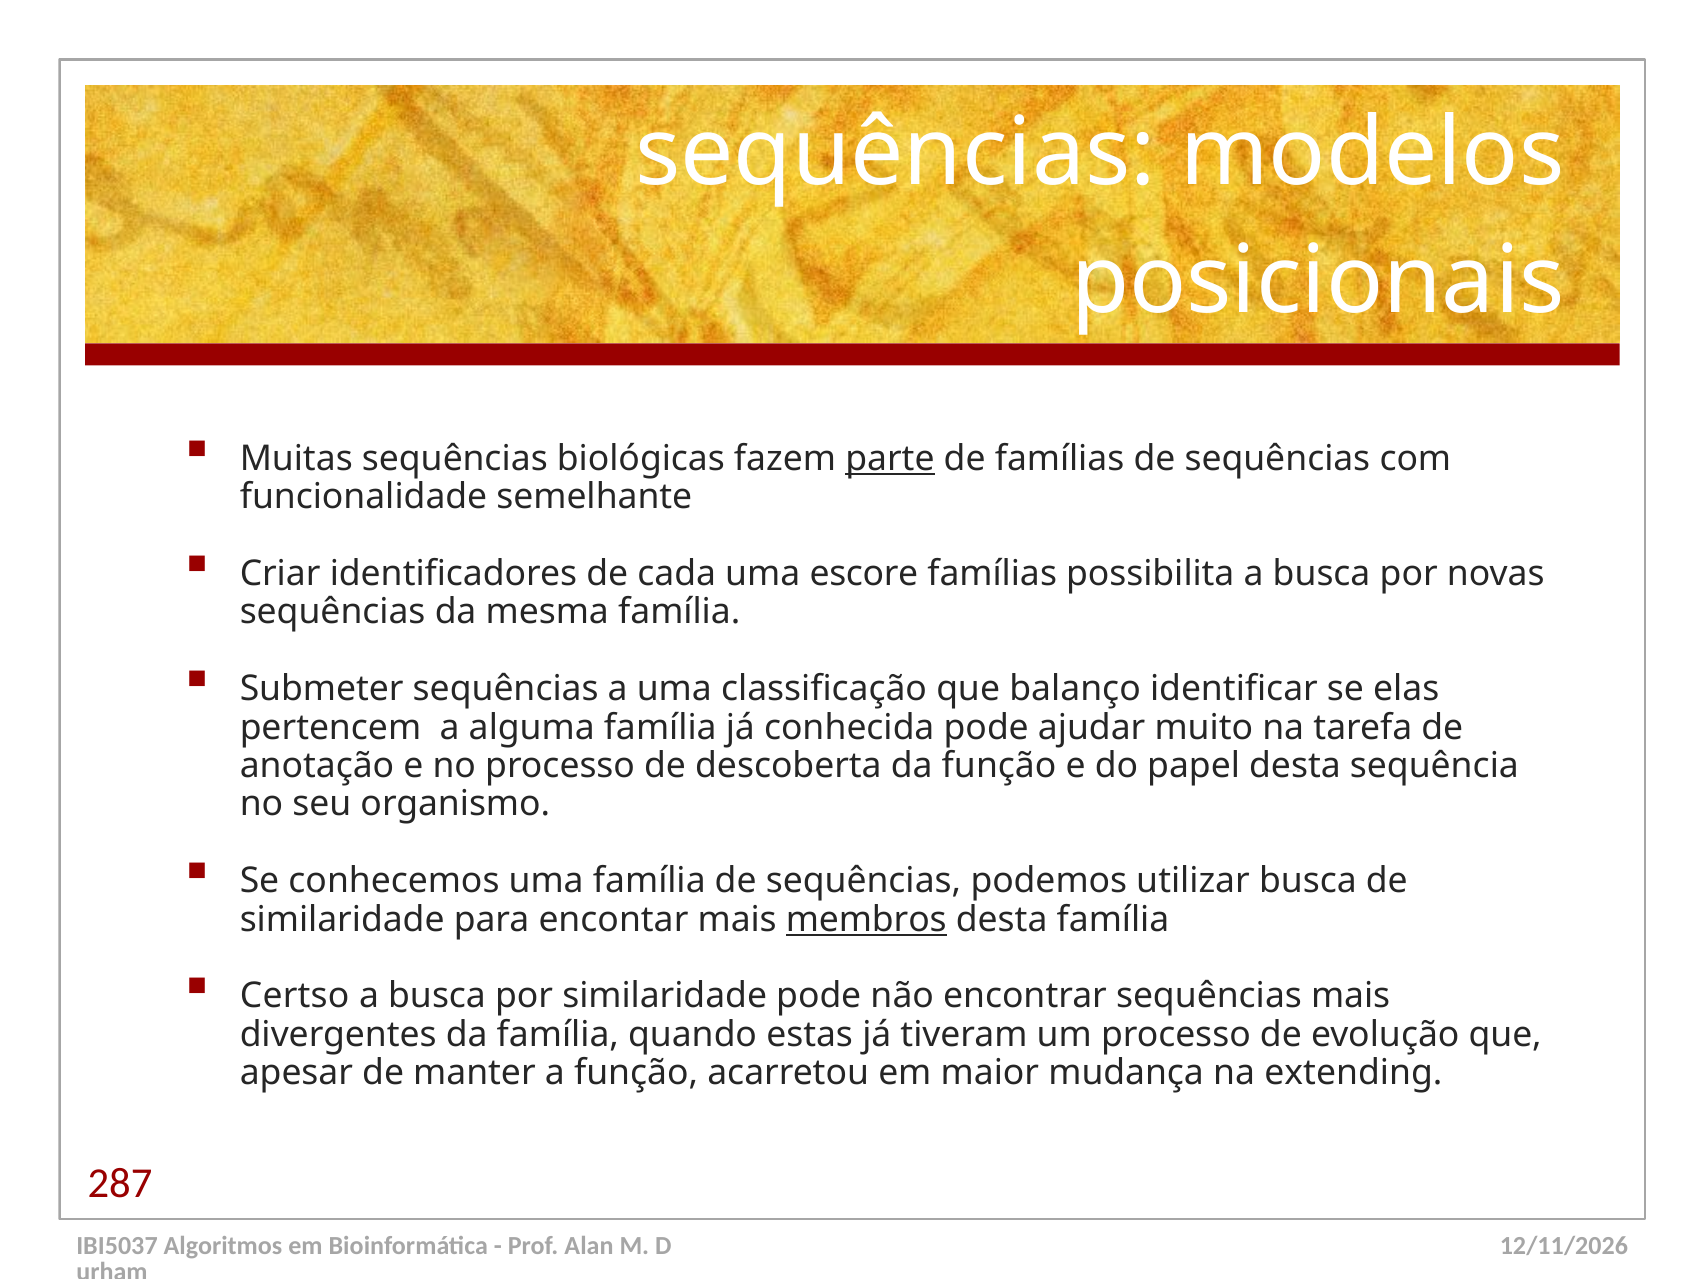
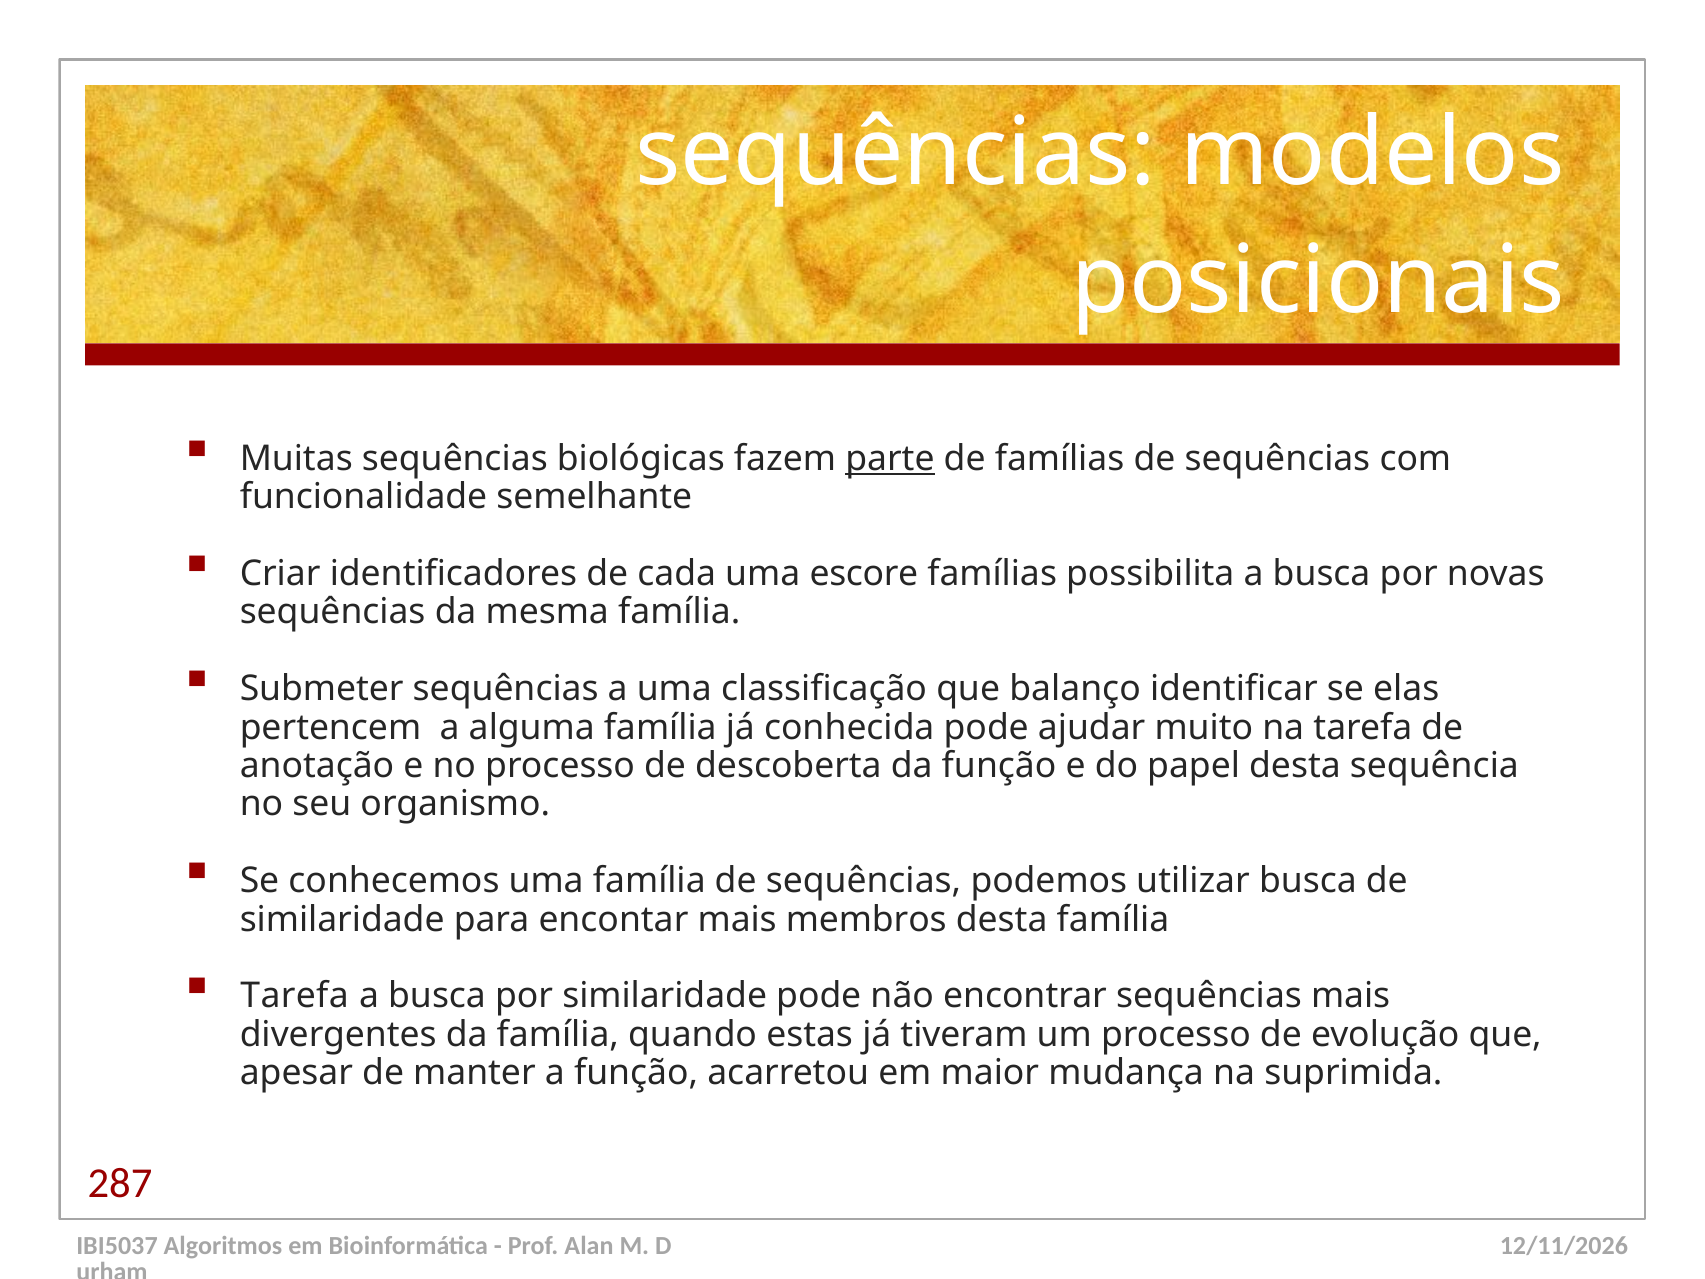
membros underline: present -> none
Certso at (295, 996): Certso -> Tarefa
extending: extending -> suprimida
